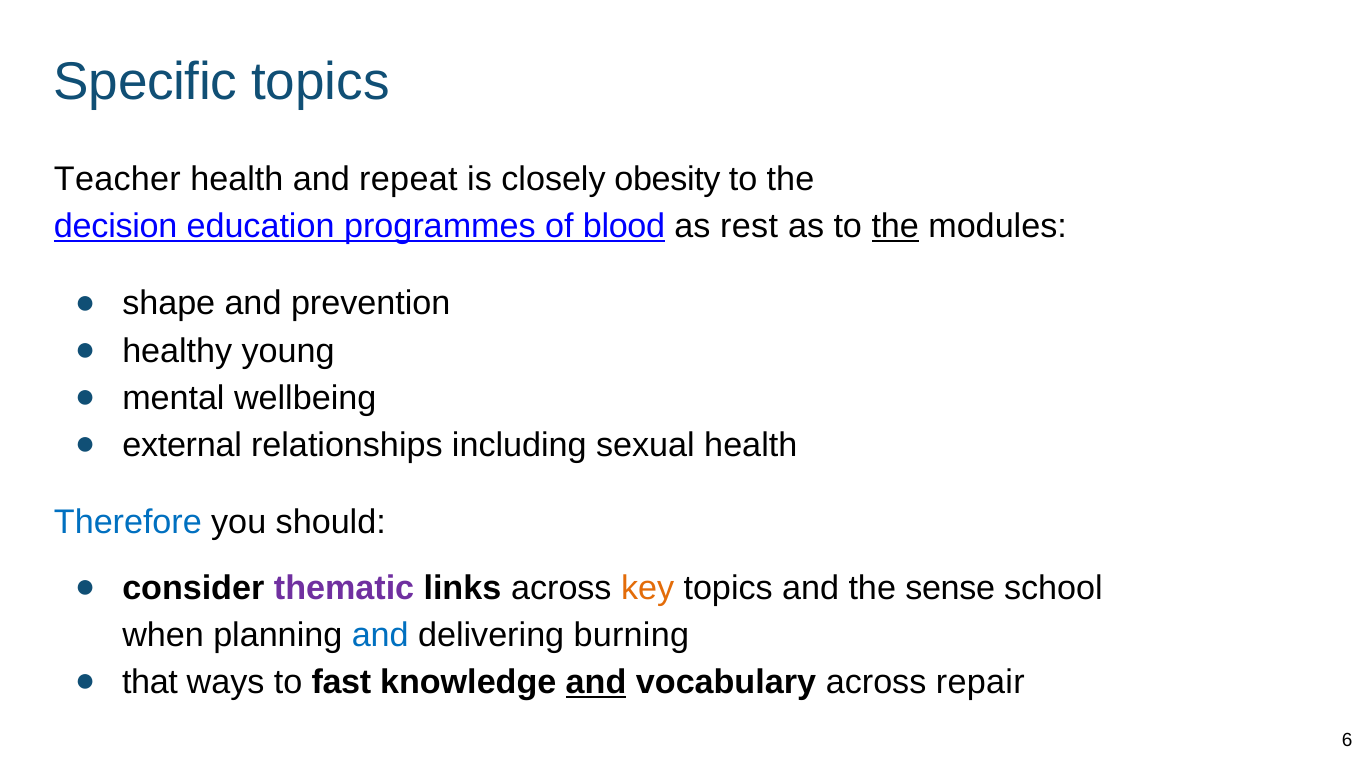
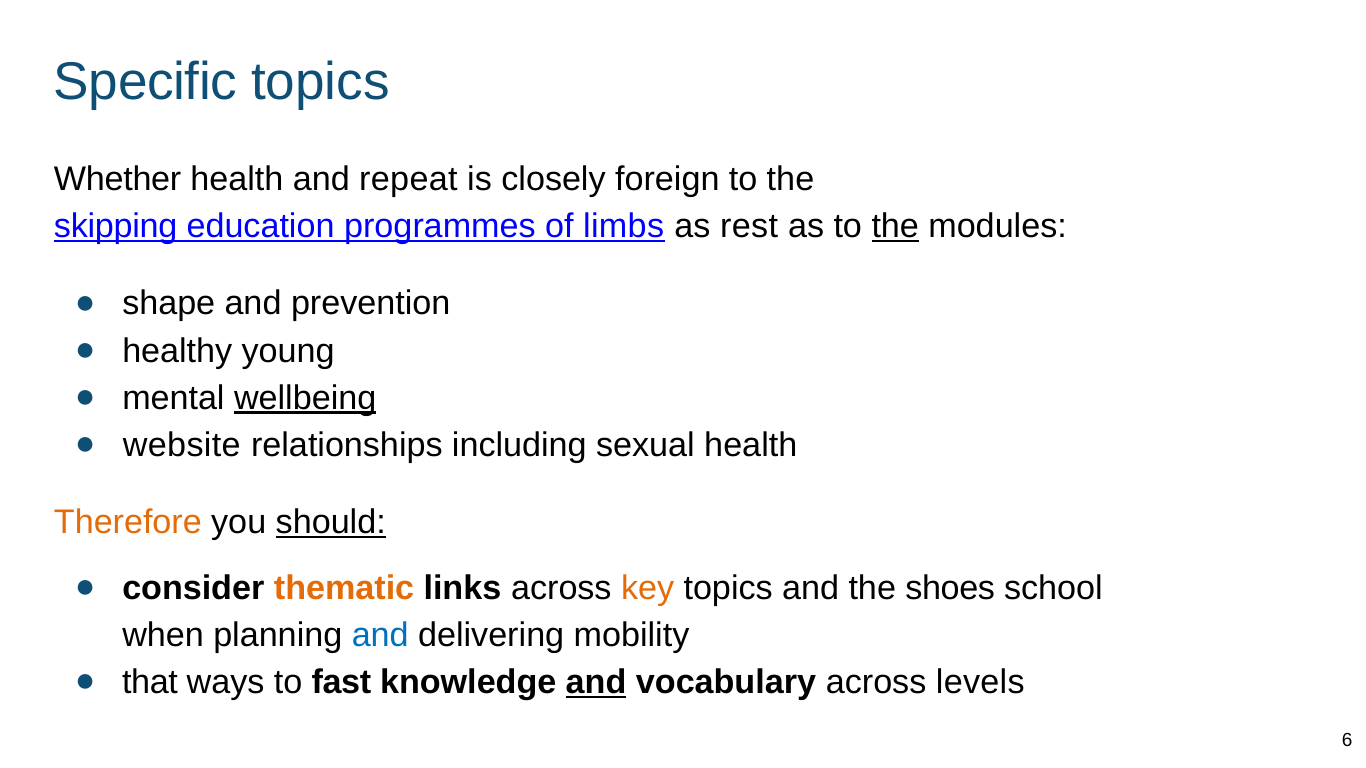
Teacher: Teacher -> Whether
obesity: obesity -> foreign
decision: decision -> skipping
blood: blood -> limbs
wellbeing underline: none -> present
external: external -> website
Therefore colour: blue -> orange
should underline: none -> present
thematic colour: purple -> orange
sense: sense -> shoes
burning: burning -> mobility
repair: repair -> levels
